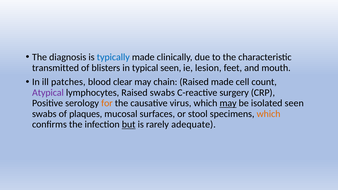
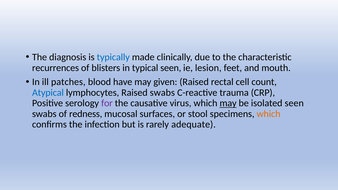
transmitted: transmitted -> recurrences
clear: clear -> have
chain: chain -> given
Raised made: made -> rectal
Atypical colour: purple -> blue
surgery: surgery -> trauma
for colour: orange -> purple
plaques: plaques -> redness
but underline: present -> none
